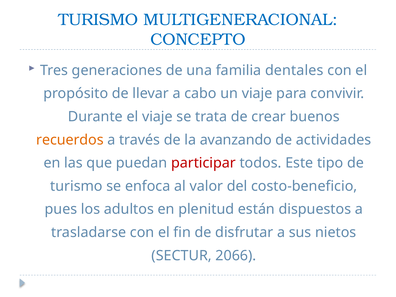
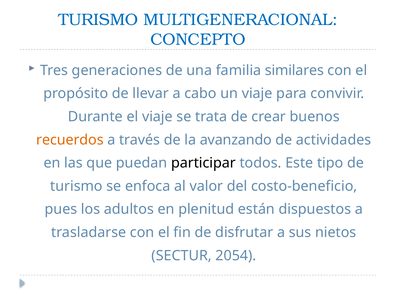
dentales: dentales -> similares
participar colour: red -> black
2066: 2066 -> 2054
